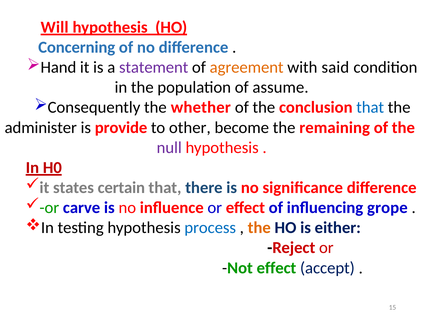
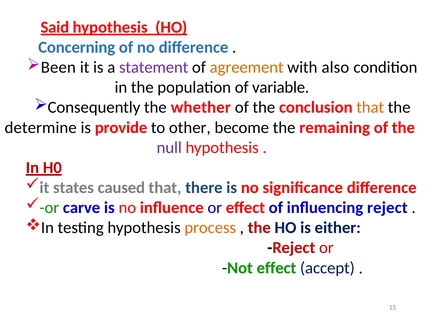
Will: Will -> Said
Hand: Hand -> Been
said: said -> also
assume: assume -> variable
that at (370, 108) colour: blue -> orange
administer: administer -> determine
certain: certain -> caused
influencing grope: grope -> reject
process colour: blue -> orange
the at (259, 228) colour: orange -> red
